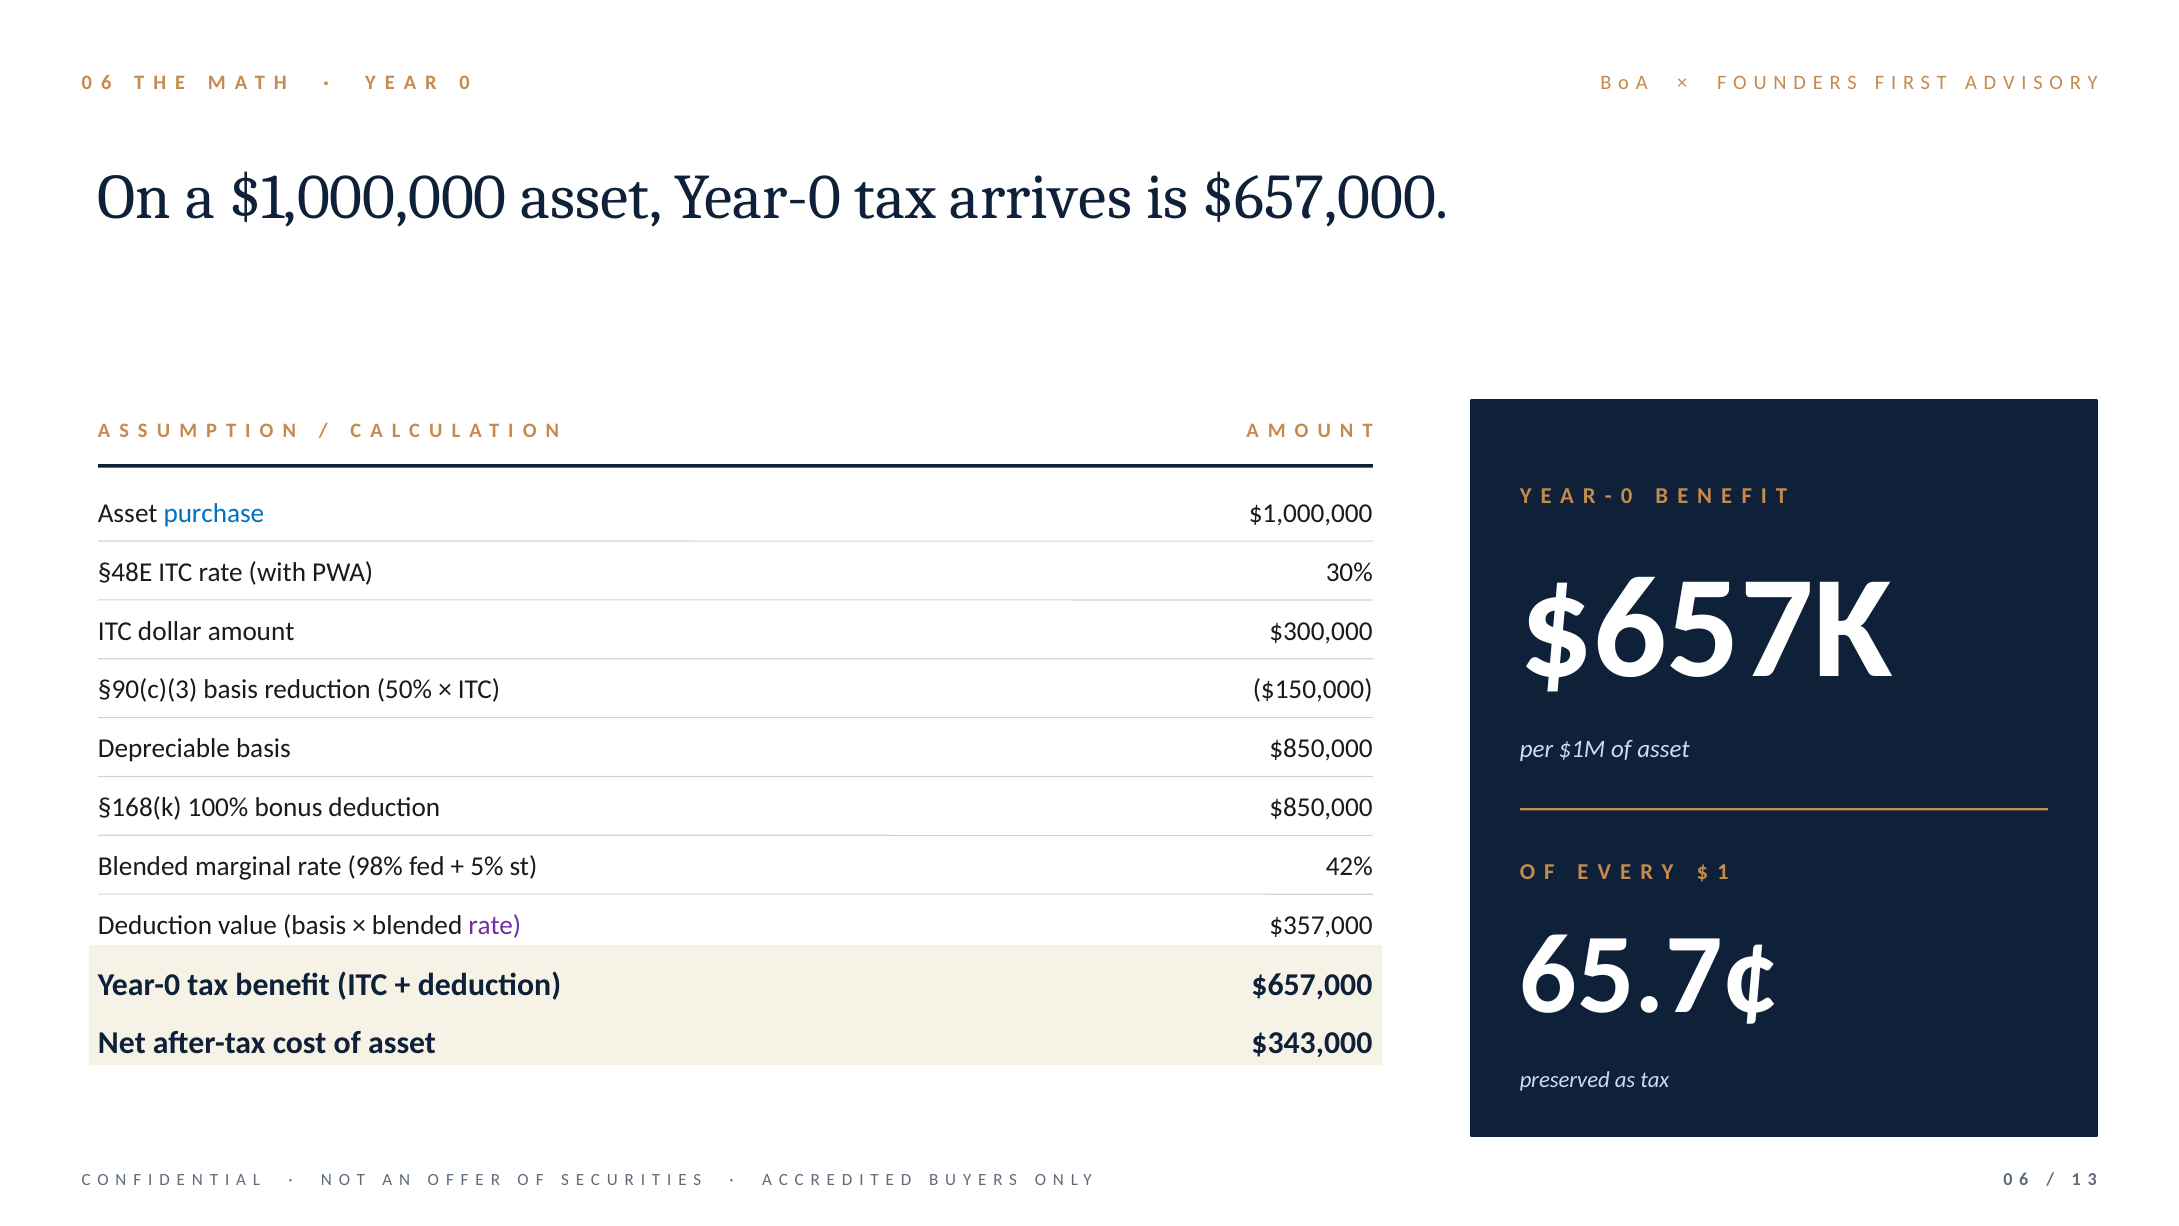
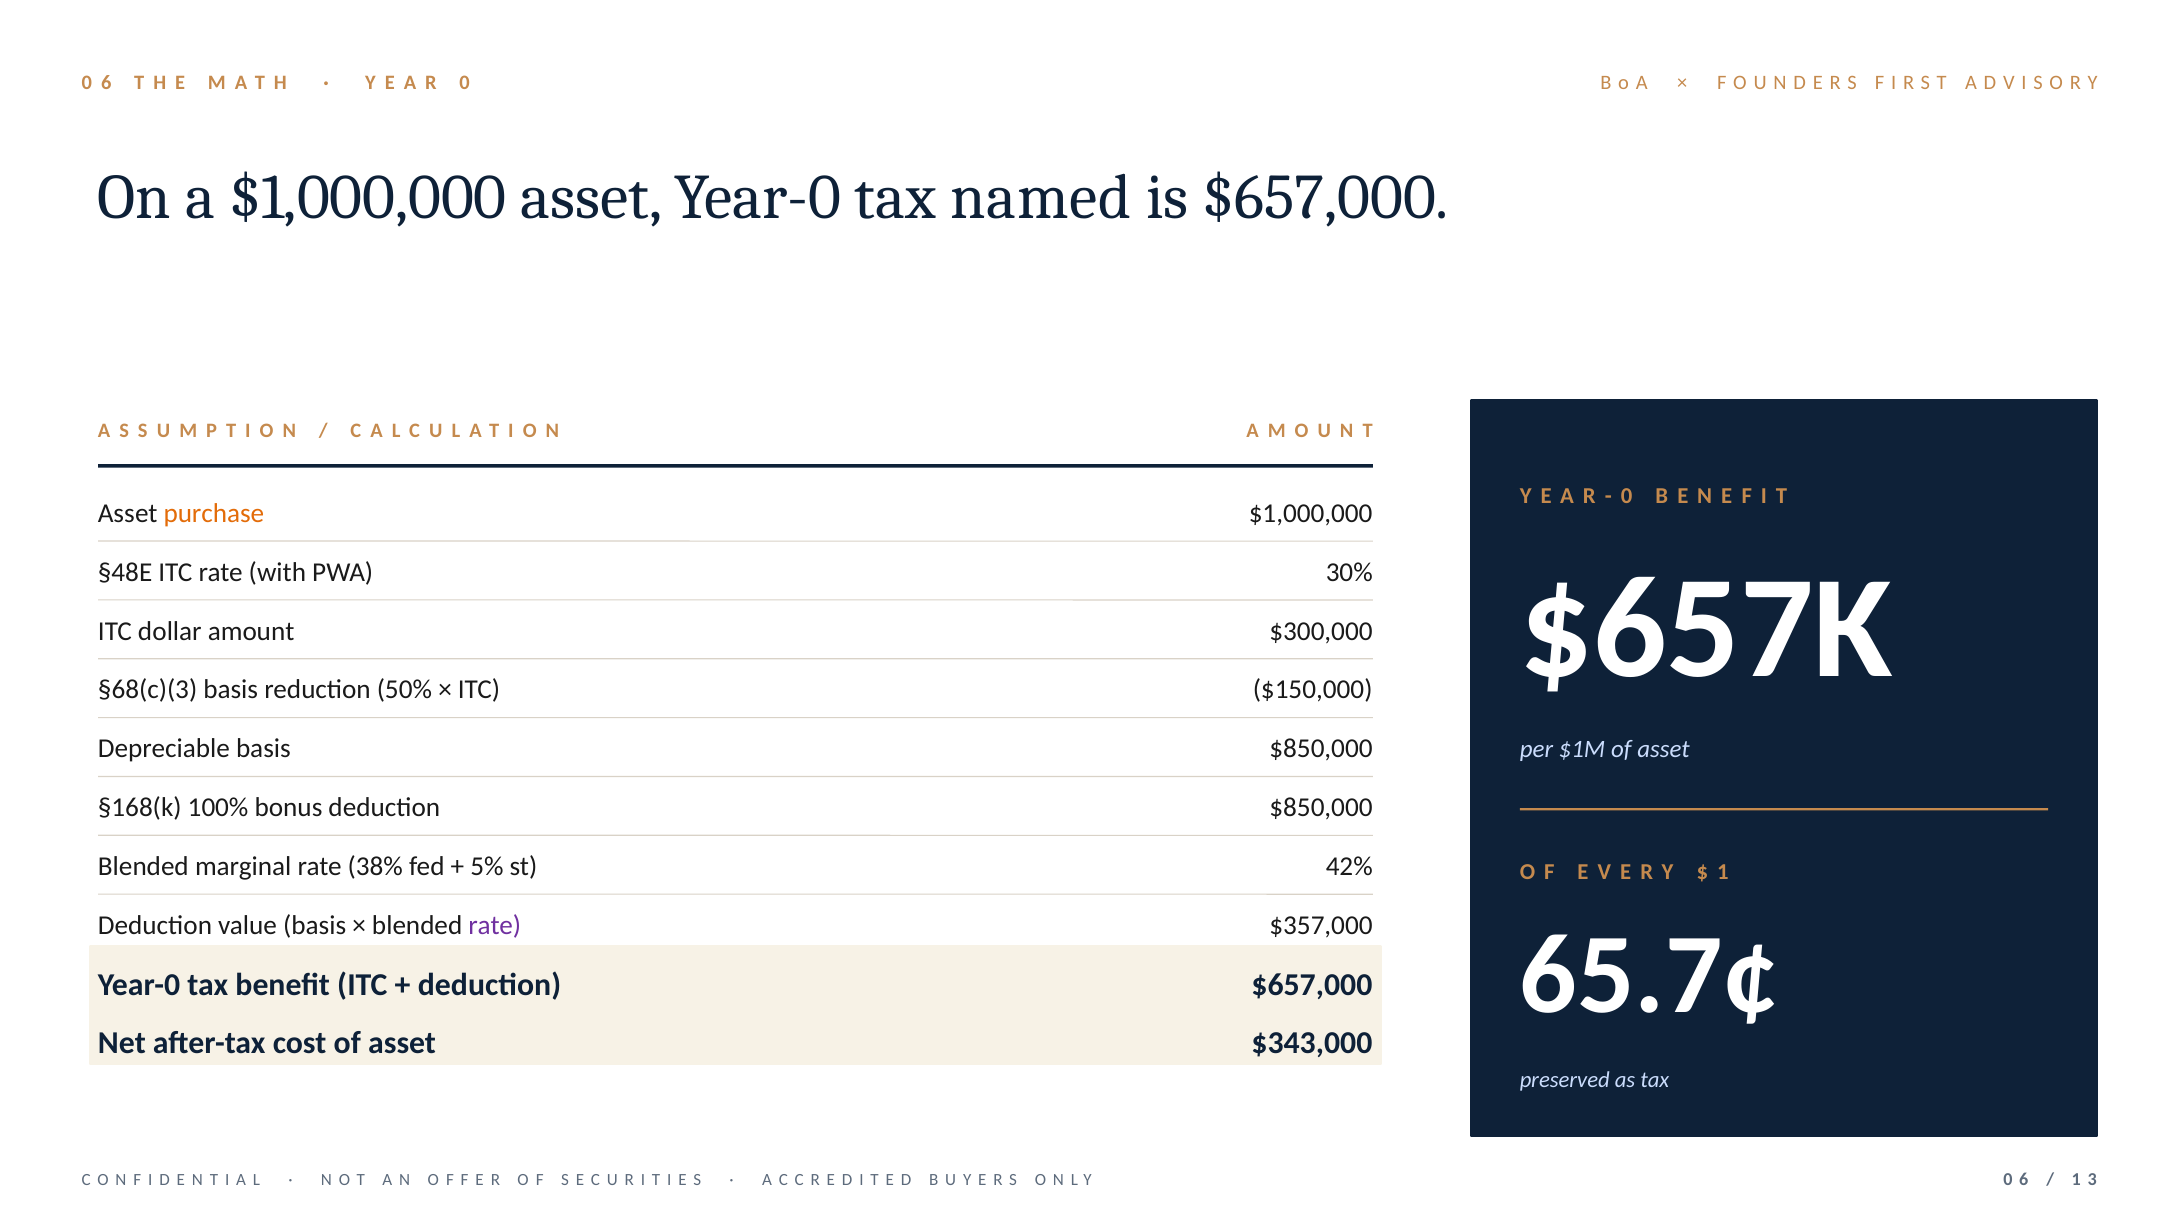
arrives: arrives -> named
purchase colour: blue -> orange
§90(c)(3: §90(c)(3 -> §68(c)(3
98%: 98% -> 38%
